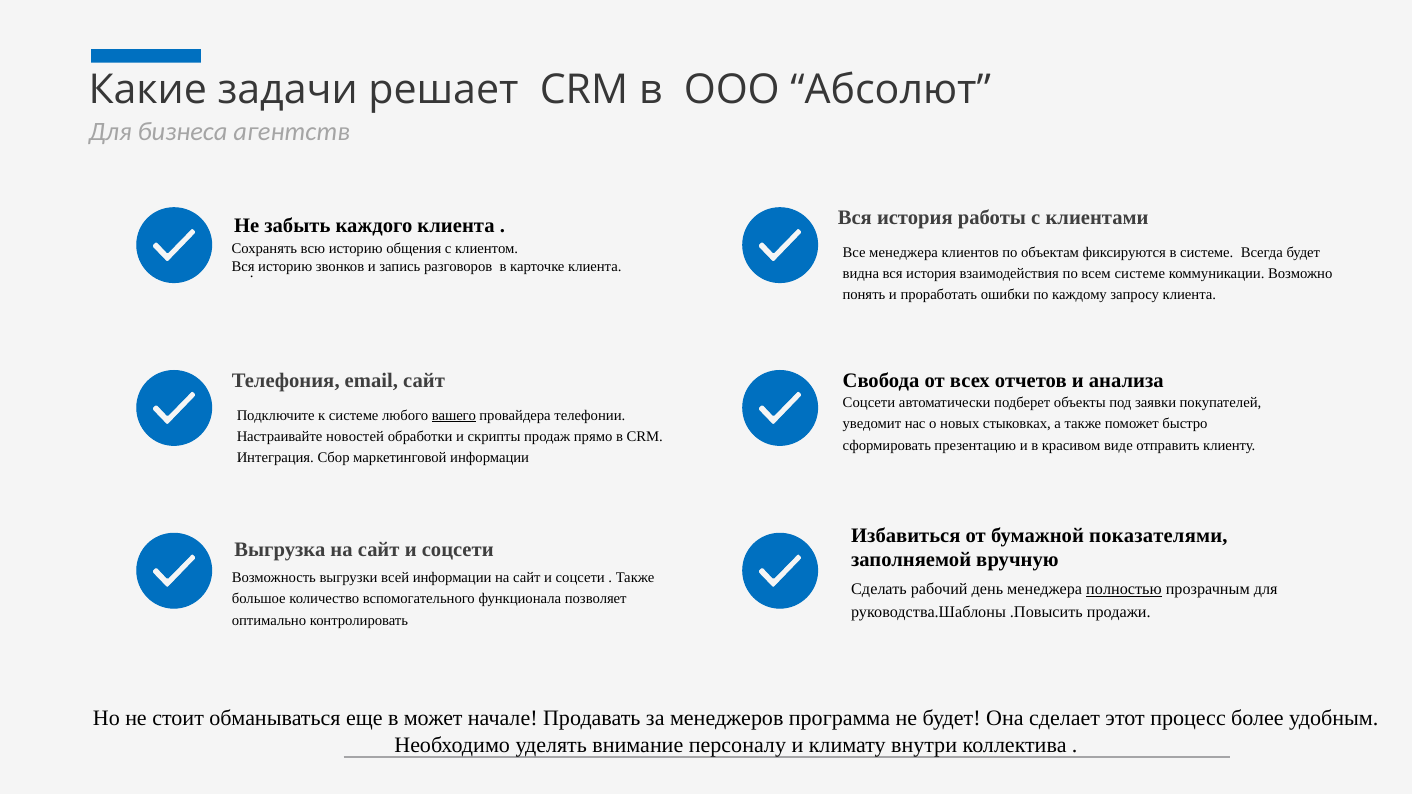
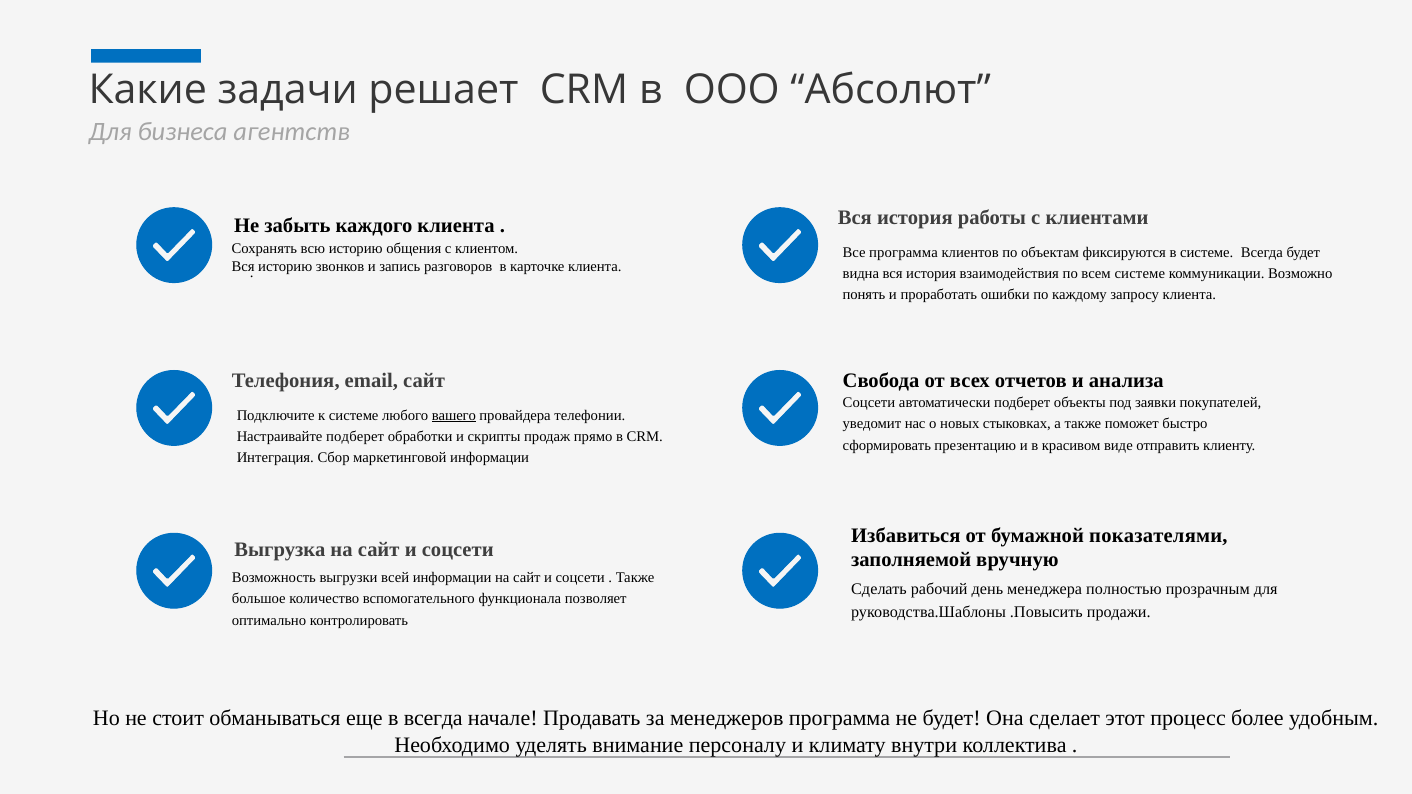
Все менеджера: менеджера -> программа
Настраивайте новостей: новостей -> подберет
полностью underline: present -> none
в может: может -> всегда
